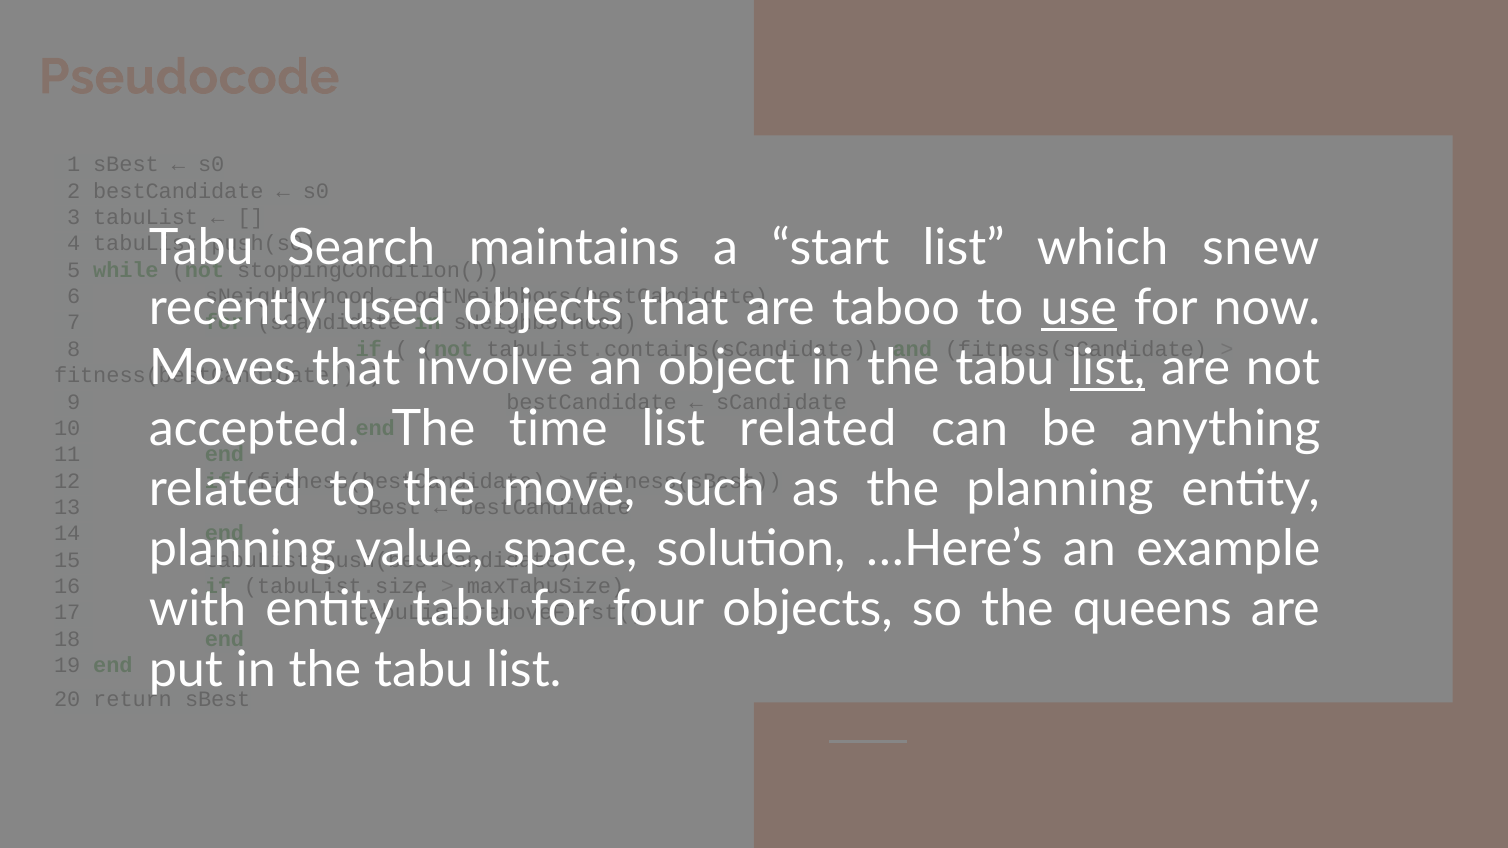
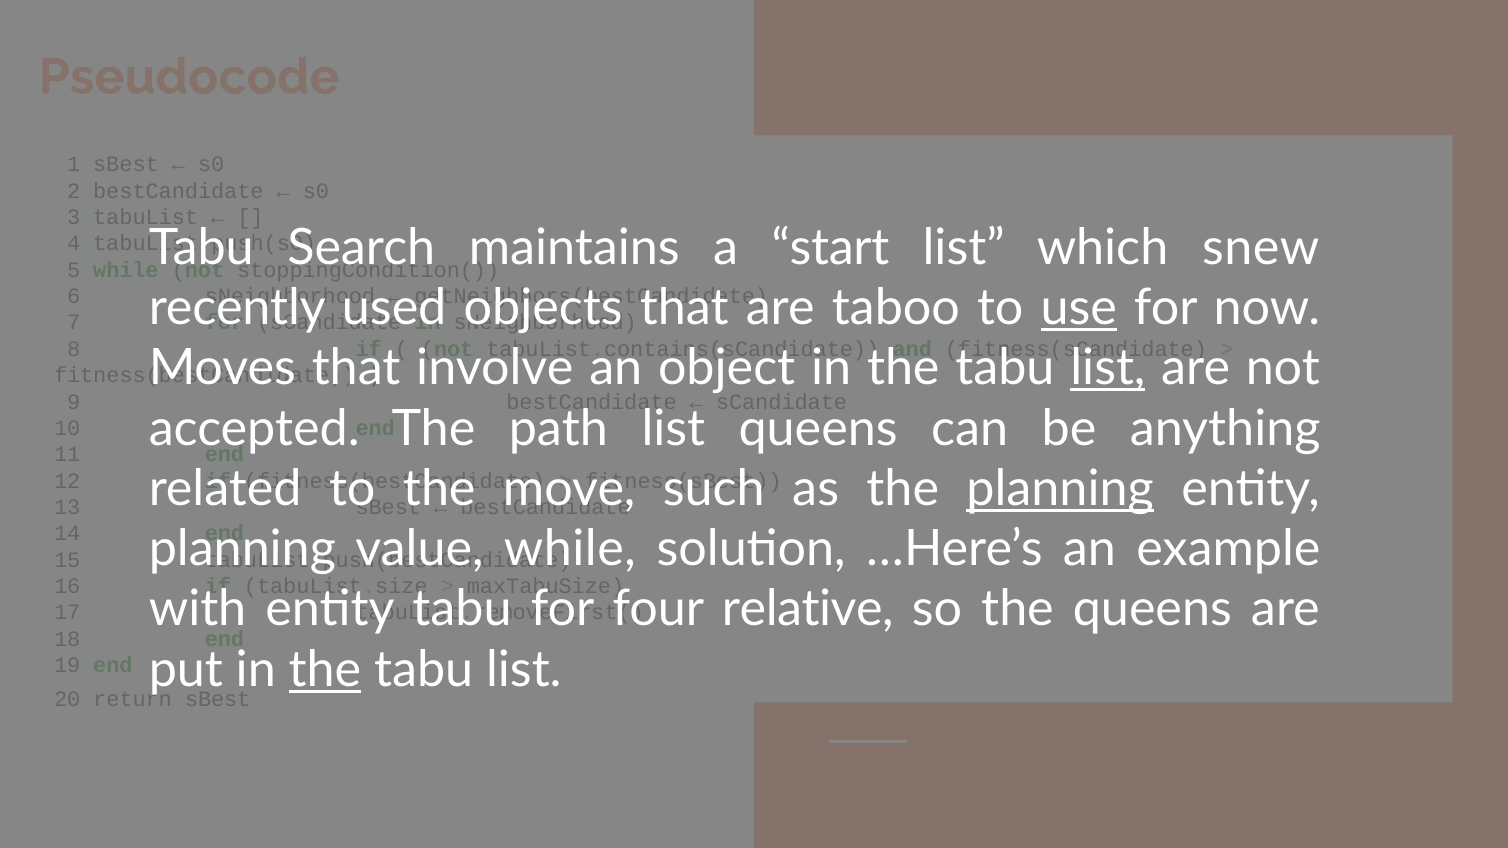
time: time -> path
list related: related -> queens
planning at (1060, 489) underline: none -> present
space at (570, 549): space -> while
four objects: objects -> relative
the at (325, 670) underline: none -> present
